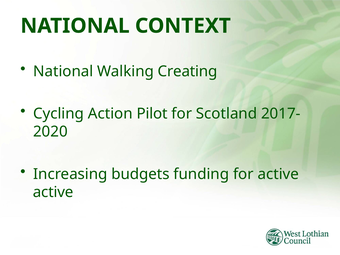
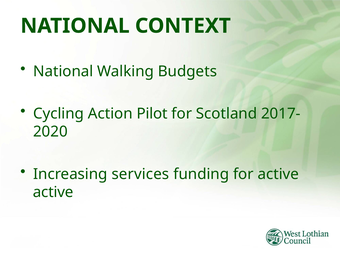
Creating: Creating -> Budgets
budgets: budgets -> services
